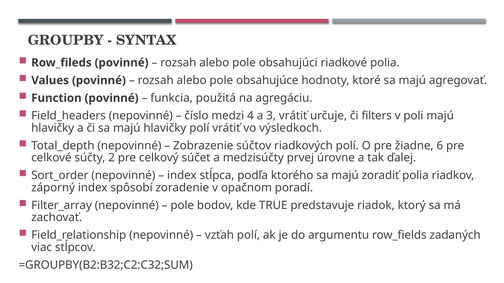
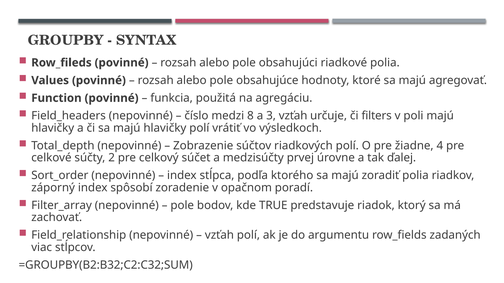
4: 4 -> 8
3 vrátiť: vrátiť -> vzťah
6: 6 -> 4
